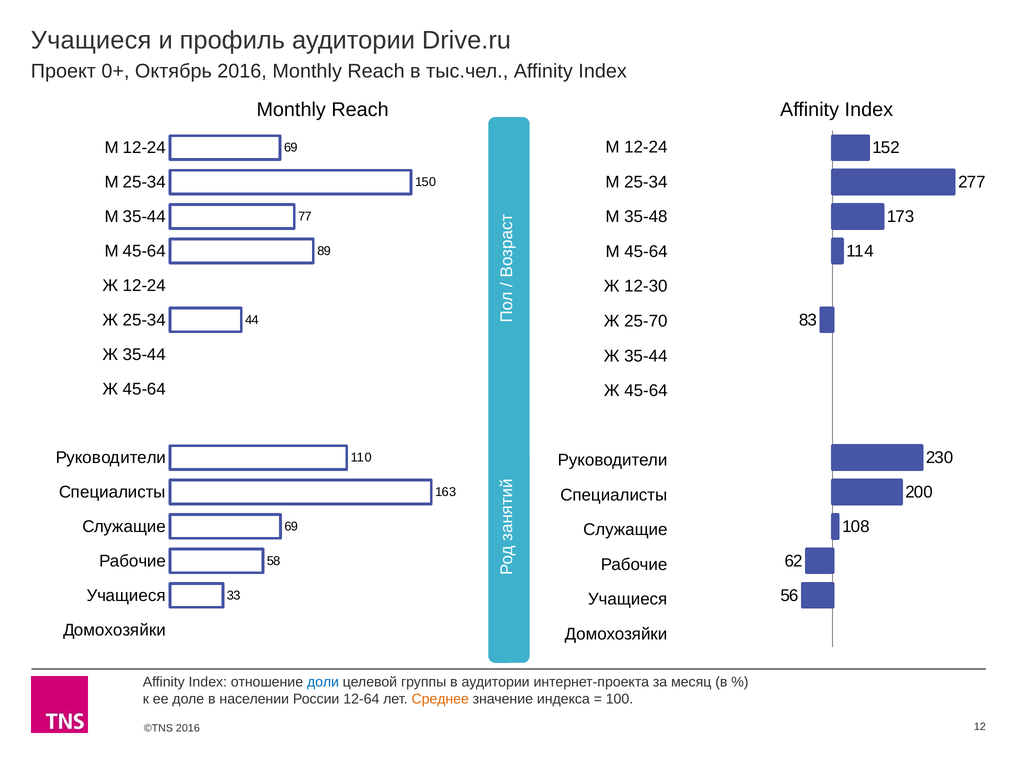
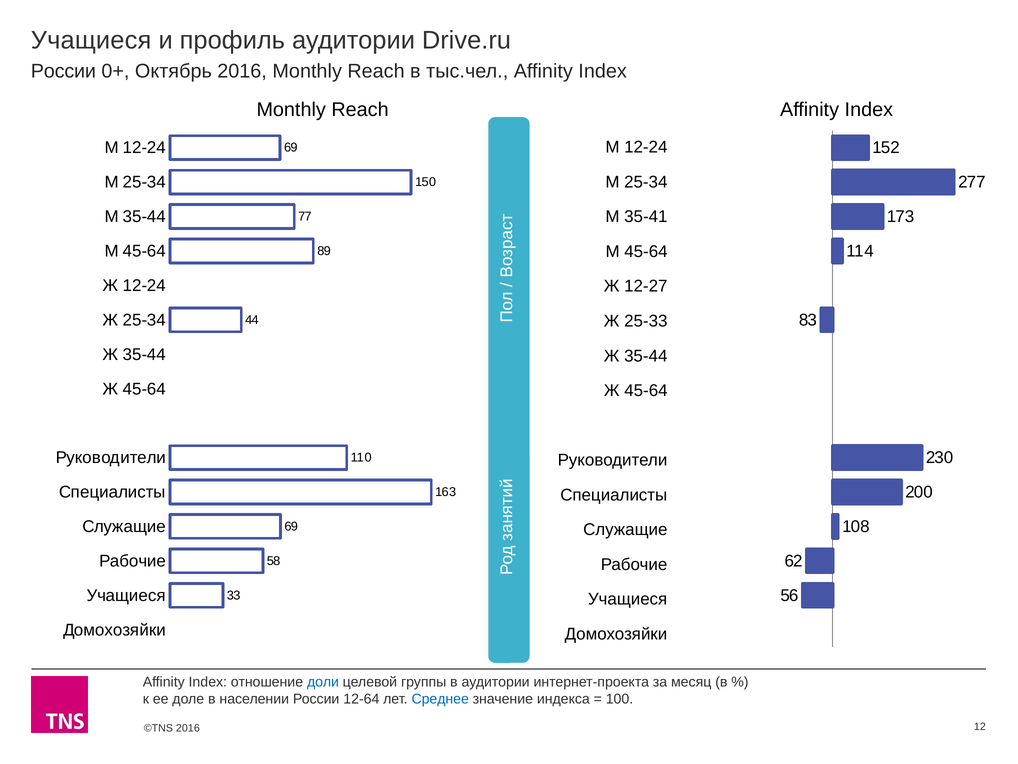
Проект at (63, 71): Проект -> России
35-48: 35-48 -> 35-41
12-30: 12-30 -> 12-27
25-70: 25-70 -> 25-33
Среднее colour: orange -> blue
